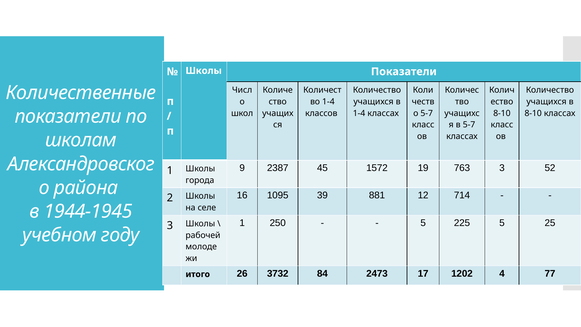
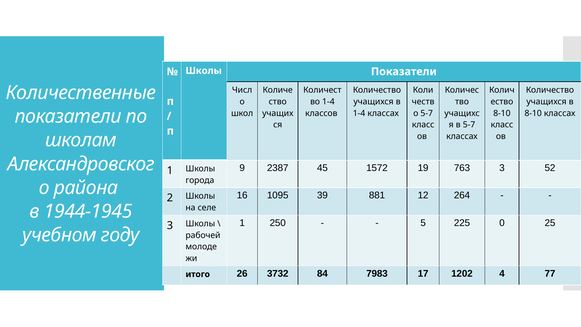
714: 714 -> 264
225 5: 5 -> 0
2473: 2473 -> 7983
